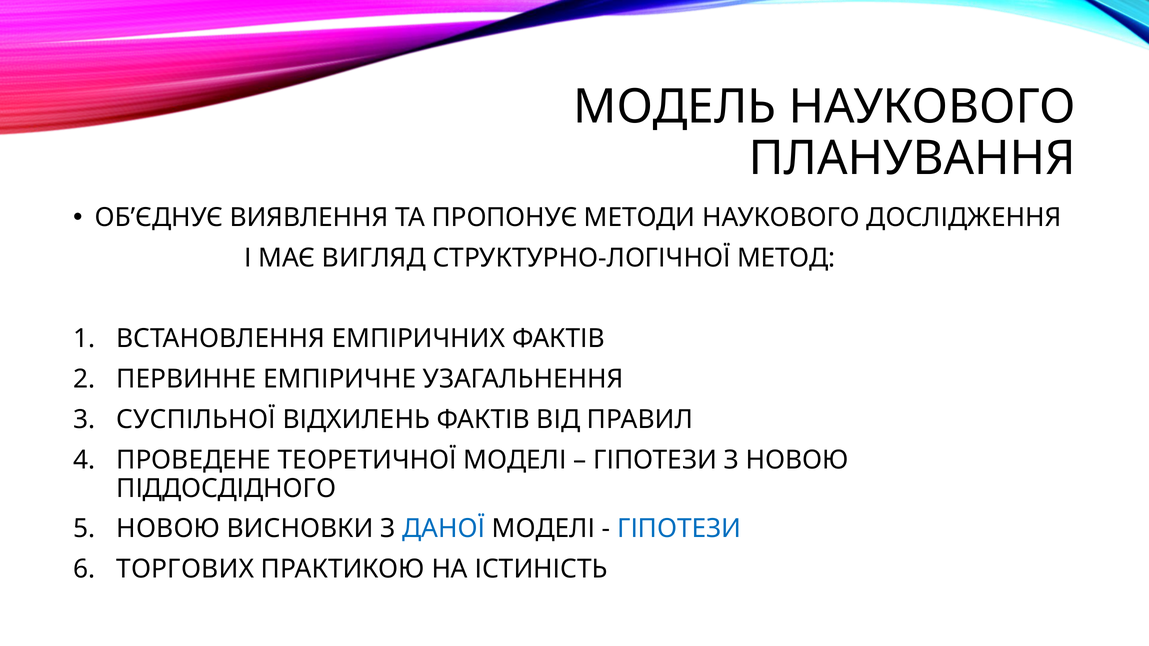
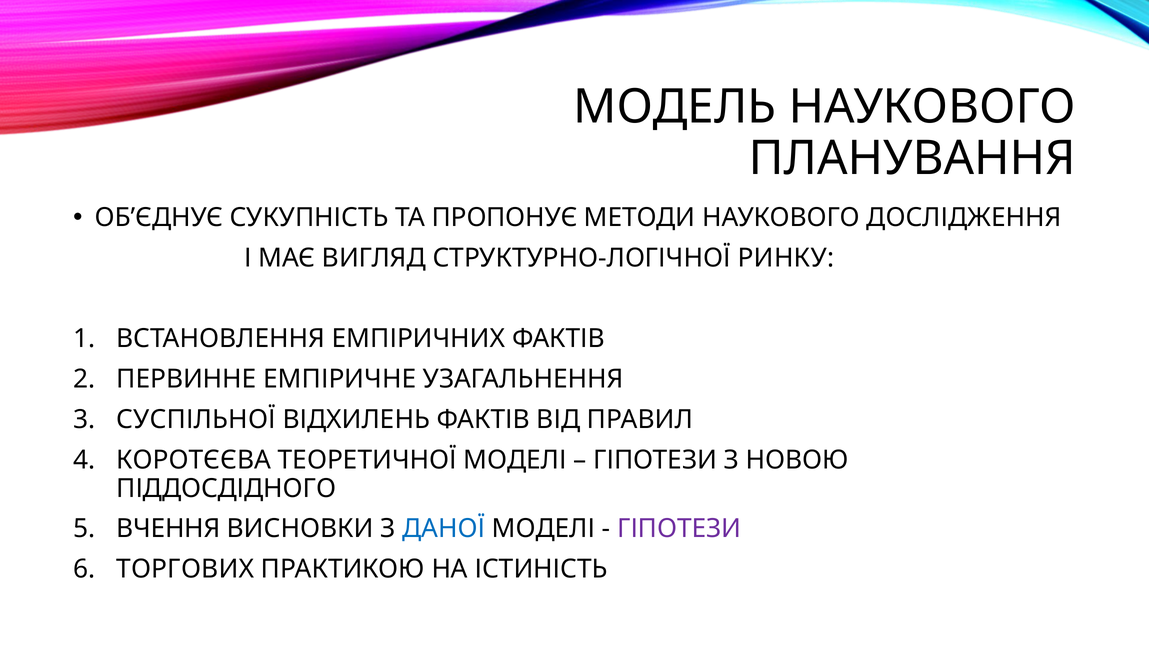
ВИЯВЛЕННЯ: ВИЯВЛЕННЯ -> СУКУПНІСТЬ
МЕТОД: МЕТОД -> РИНКУ
ПРОВЕДЕНЕ: ПРОВЕДЕНЕ -> КОРОТЄЄВА
НОВОЮ at (168, 529): НОВОЮ -> ВЧЕННЯ
ГІПОТЕЗИ at (679, 529) colour: blue -> purple
